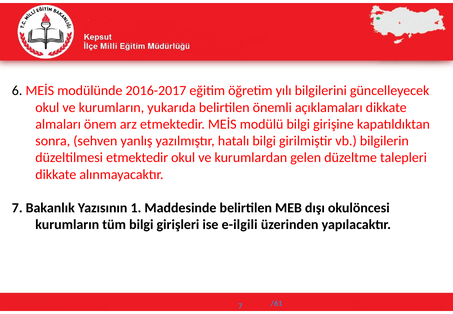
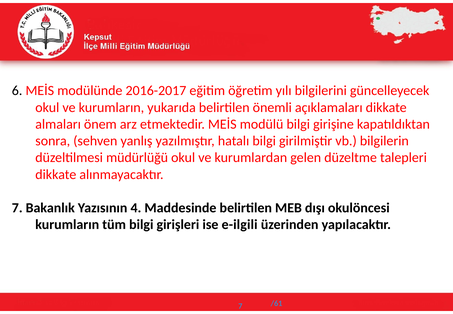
düzeltilmesi etmektedir: etmektedir -> müdürlüğü
1: 1 -> 4
